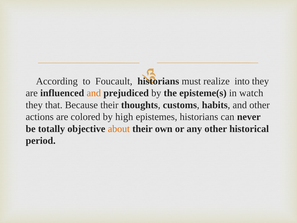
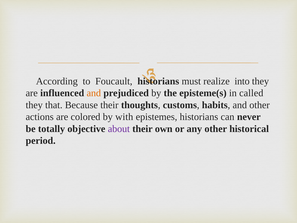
watch: watch -> called
high: high -> with
about colour: orange -> purple
